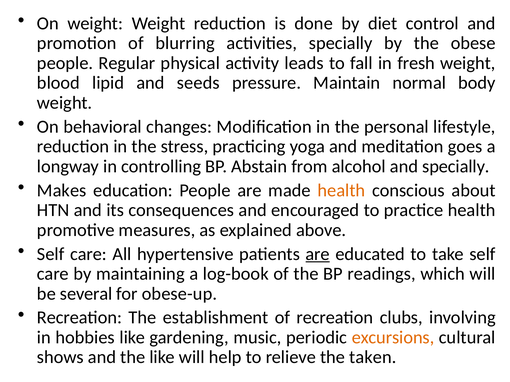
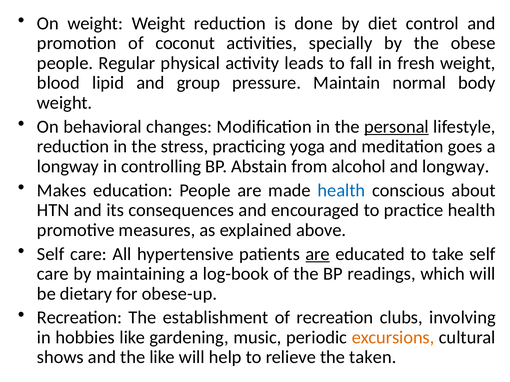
blurring: blurring -> coconut
seeds: seeds -> group
personal underline: none -> present
and specially: specially -> longway
health at (341, 191) colour: orange -> blue
several: several -> dietary
